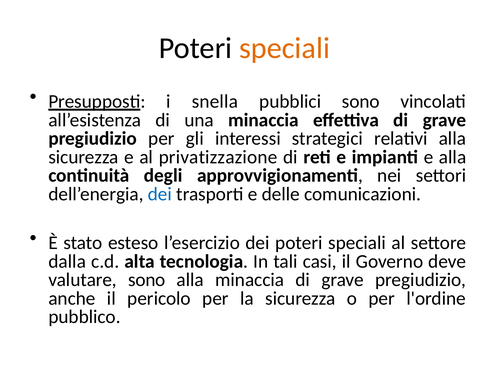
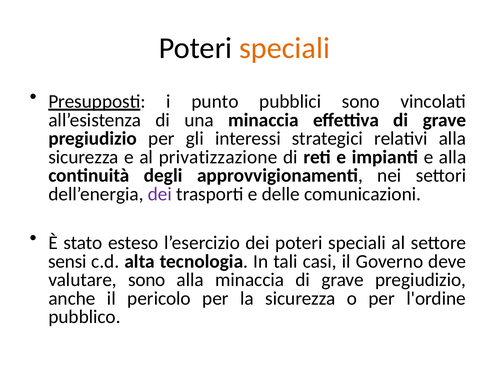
snella: snella -> punto
dei at (160, 194) colour: blue -> purple
dalla: dalla -> sensi
